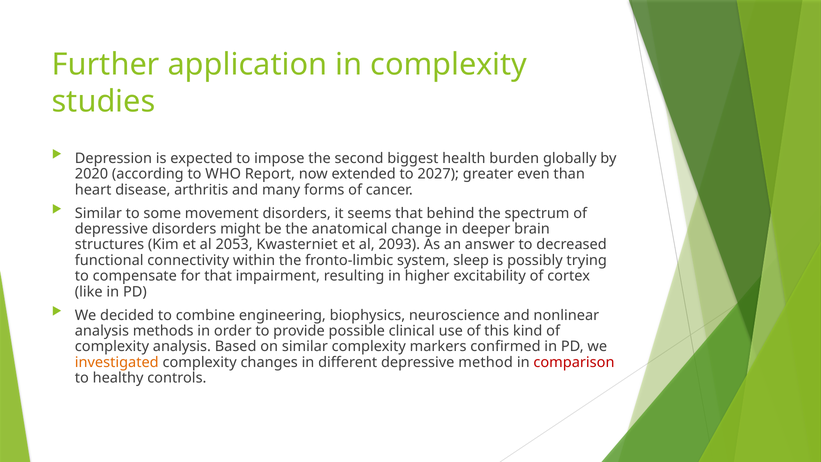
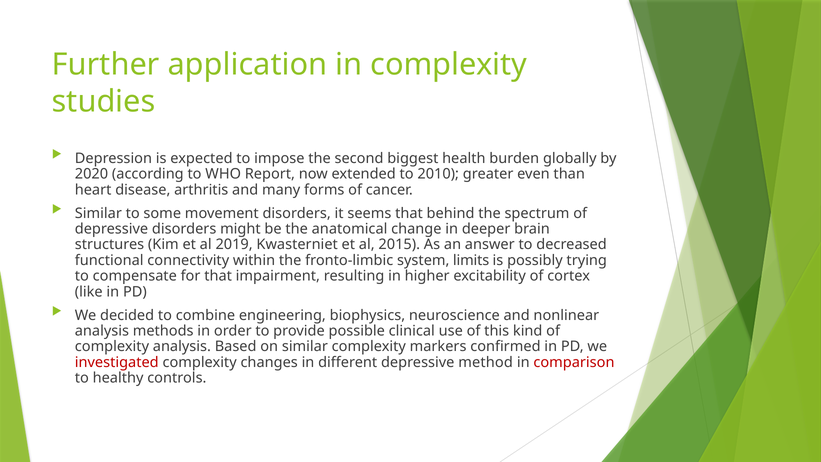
2027: 2027 -> 2010
2053: 2053 -> 2019
2093: 2093 -> 2015
sleep: sleep -> limits
investigated colour: orange -> red
